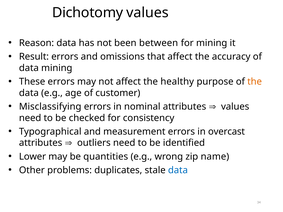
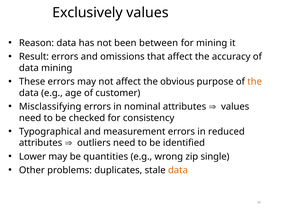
Dichotomy: Dichotomy -> Exclusively
healthy: healthy -> obvious
overcast: overcast -> reduced
name: name -> single
data at (178, 170) colour: blue -> orange
